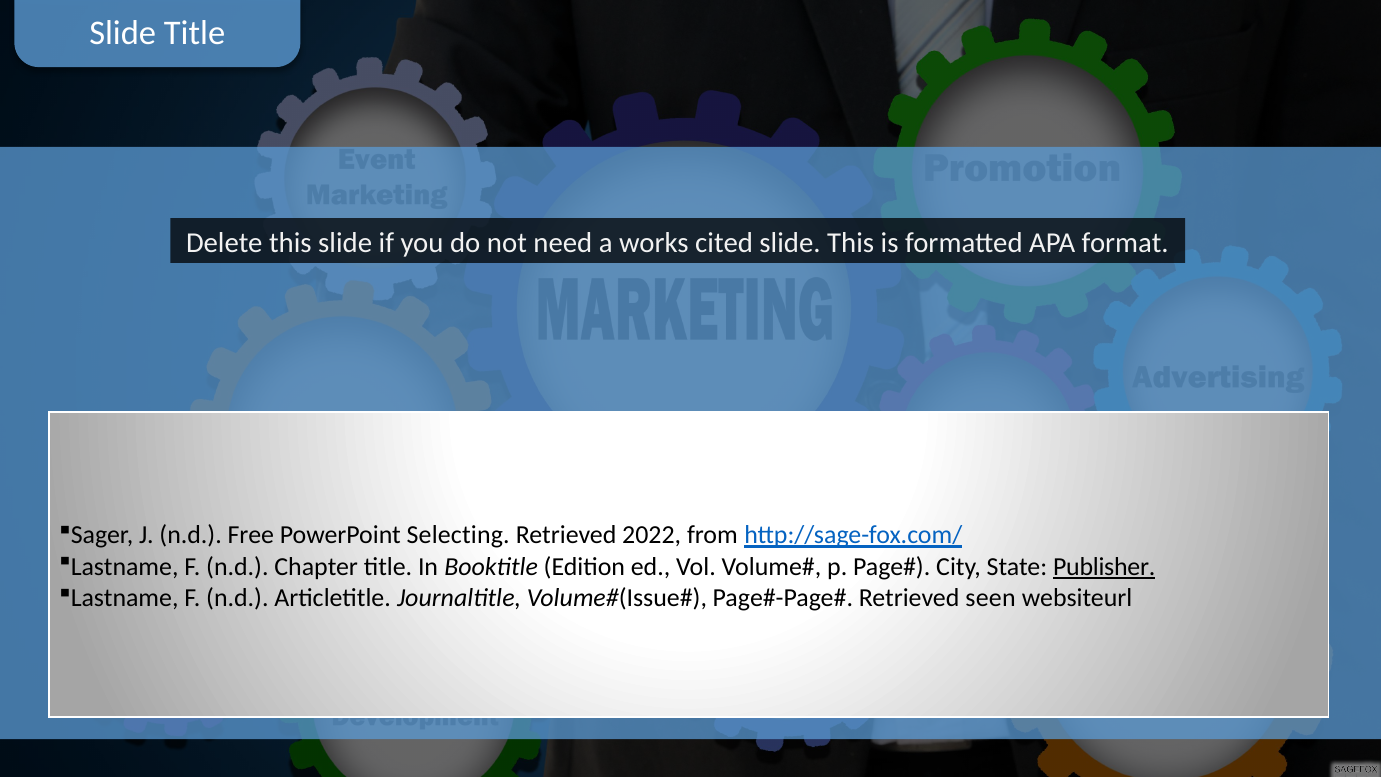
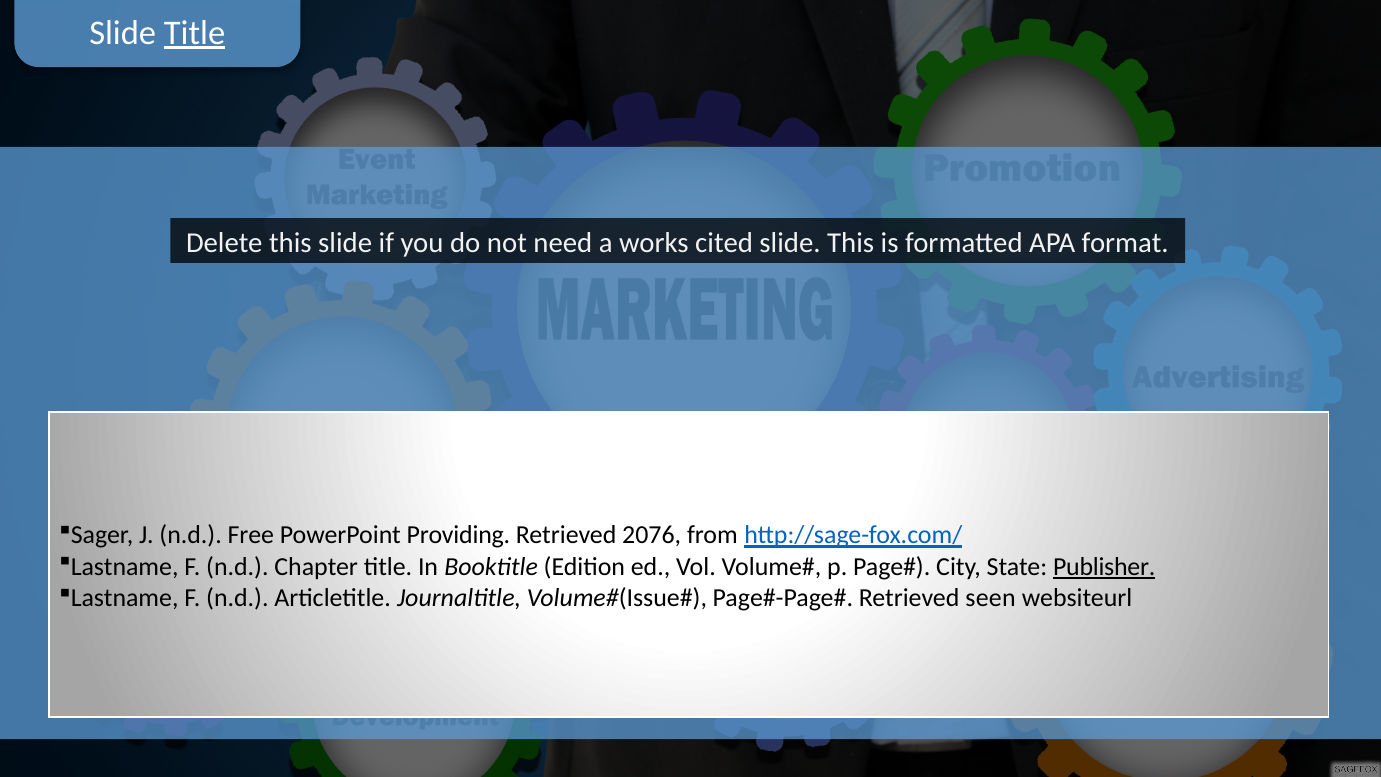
Title at (195, 33) underline: none -> present
Selecting: Selecting -> Providing
2022: 2022 -> 2076
